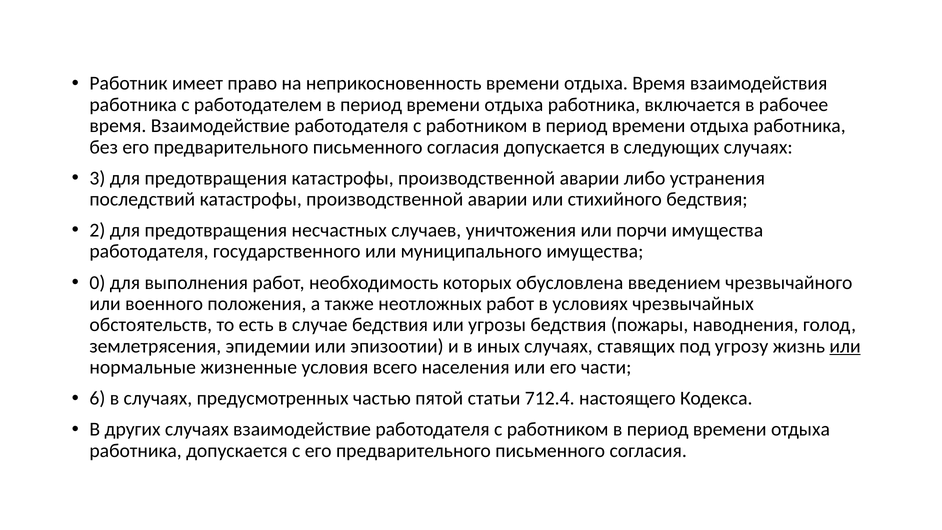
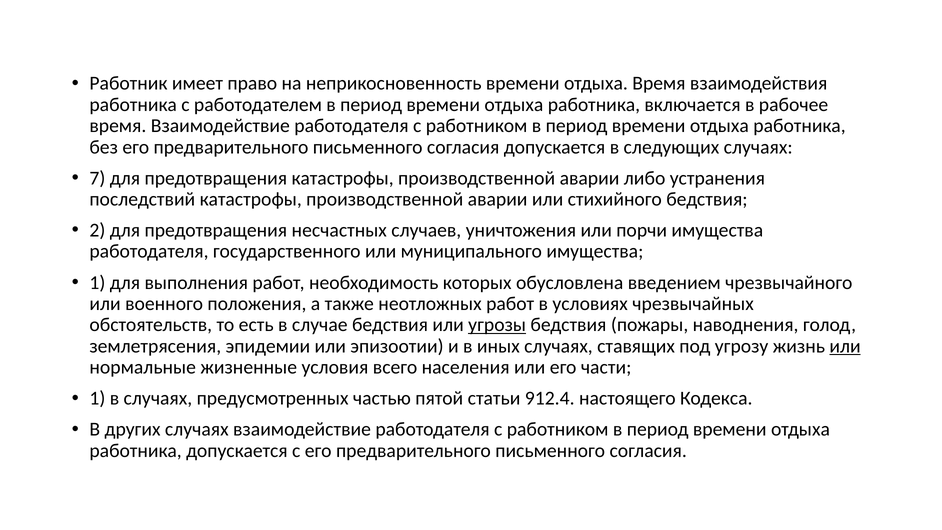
3: 3 -> 7
0 at (97, 282): 0 -> 1
угрозы underline: none -> present
6 at (97, 398): 6 -> 1
712.4: 712.4 -> 912.4
